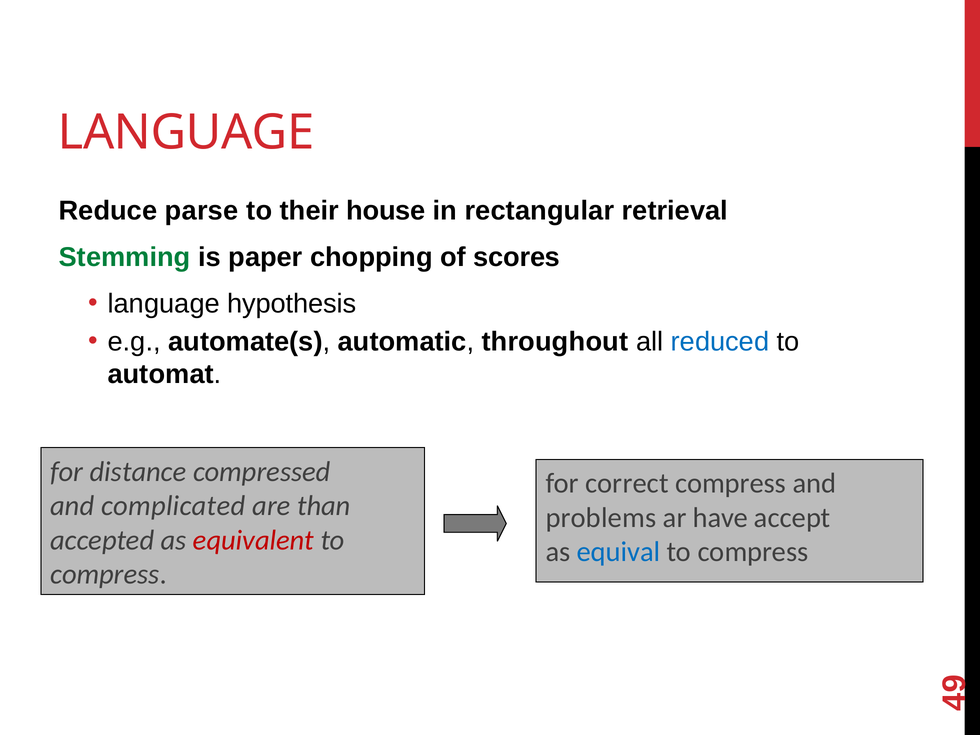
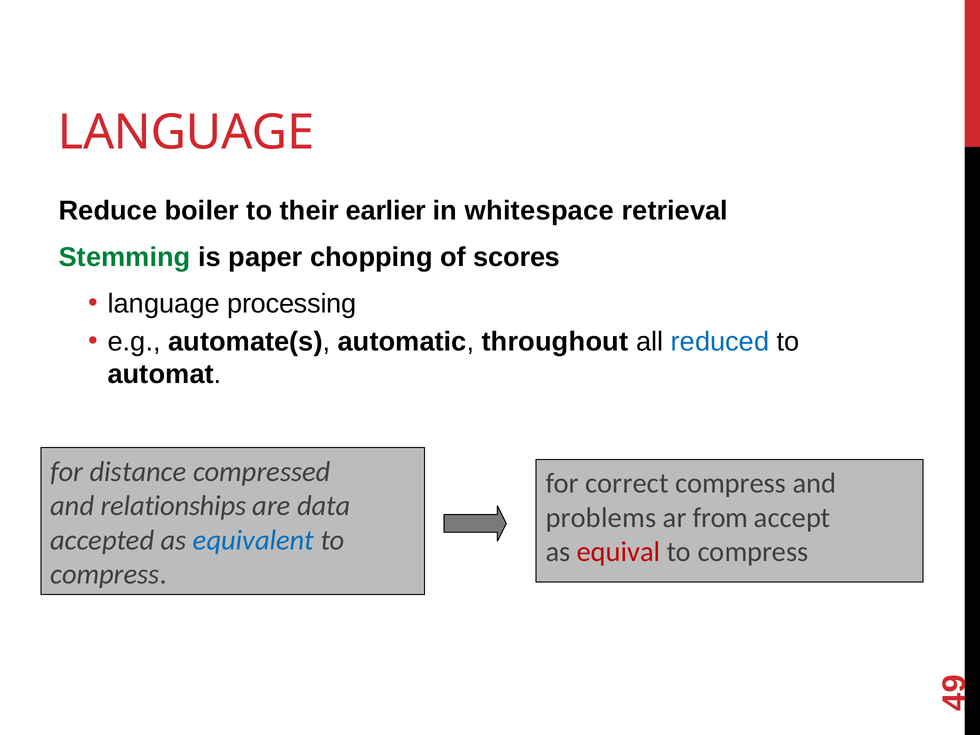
parse: parse -> boiler
house: house -> earlier
rectangular: rectangular -> whitespace
hypothesis: hypothesis -> processing
complicated: complicated -> relationships
than: than -> data
have: have -> from
equivalent colour: red -> blue
equival colour: blue -> red
